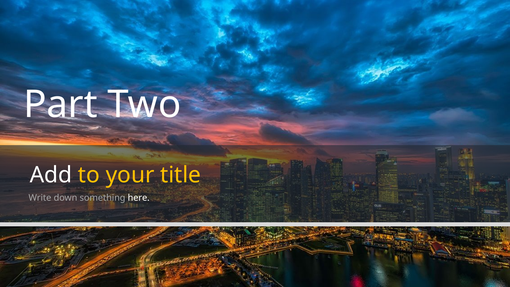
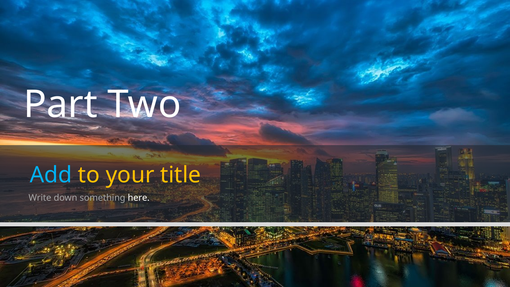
Add colour: white -> light blue
